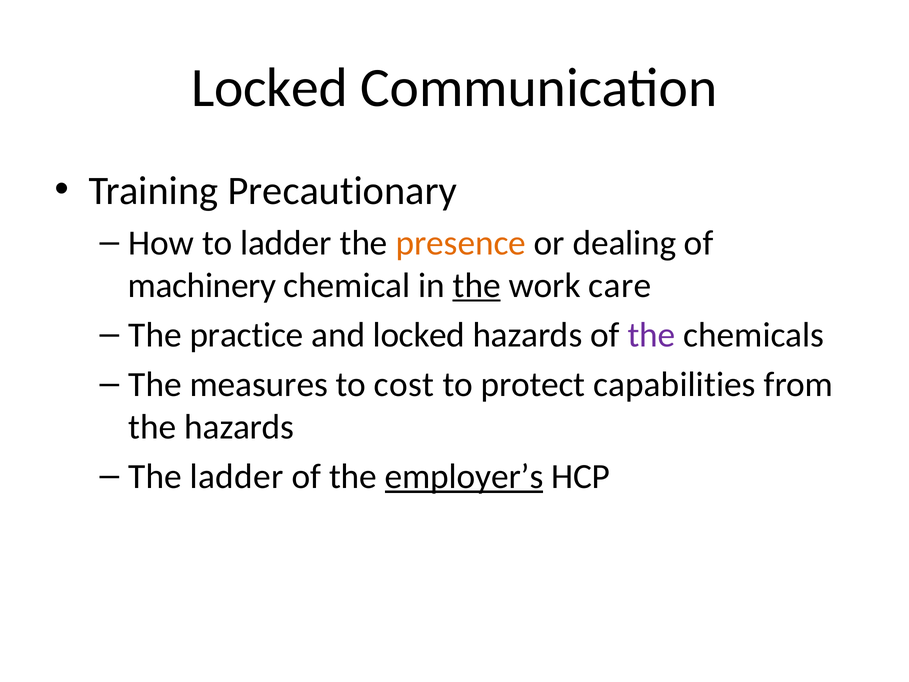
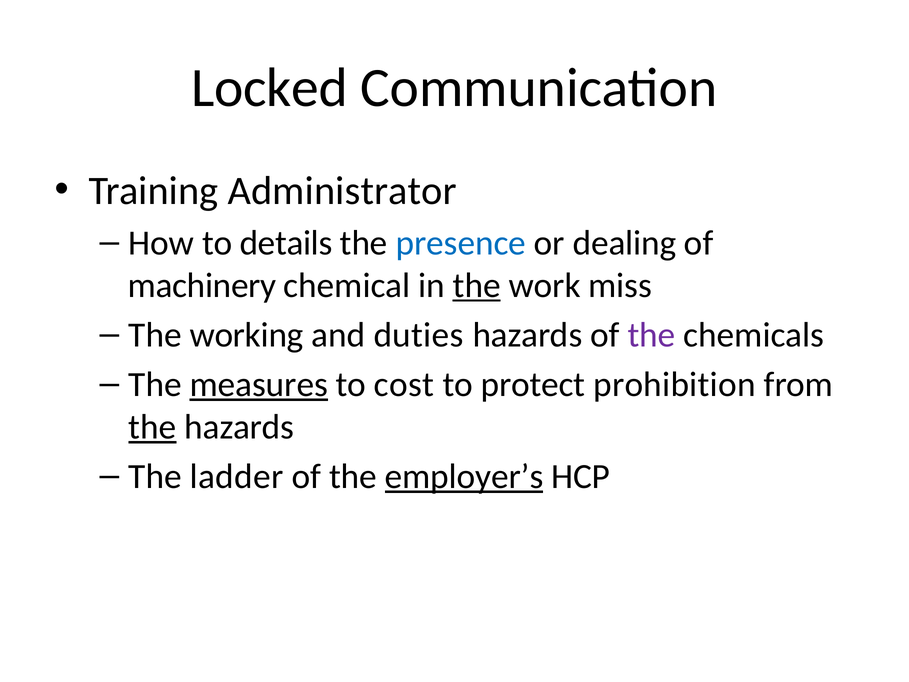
Precautionary: Precautionary -> Administrator
to ladder: ladder -> details
presence colour: orange -> blue
care: care -> miss
practice: practice -> working
and locked: locked -> duties
measures underline: none -> present
capabilities: capabilities -> prohibition
the at (152, 427) underline: none -> present
